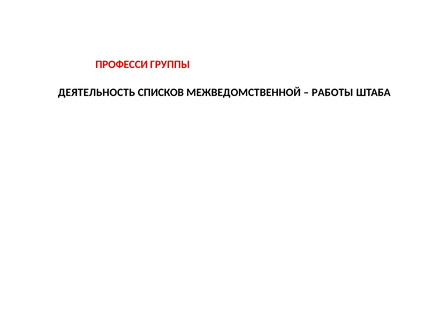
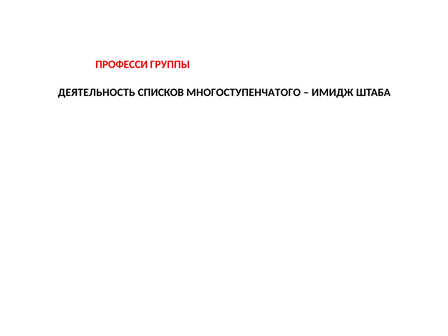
МЕЖВЕДОМСТВЕННОЙ: МЕЖВЕДОМСТВЕННОЙ -> МНОГОСТУПЕНЧАТОГО
РАБОТЫ: РАБОТЫ -> ИМИДЖ
